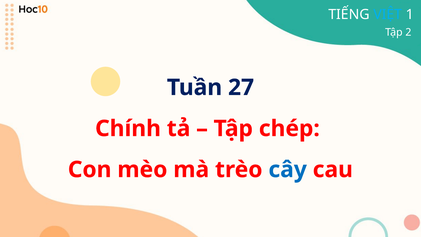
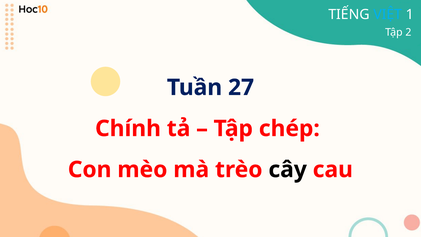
cây colour: blue -> black
